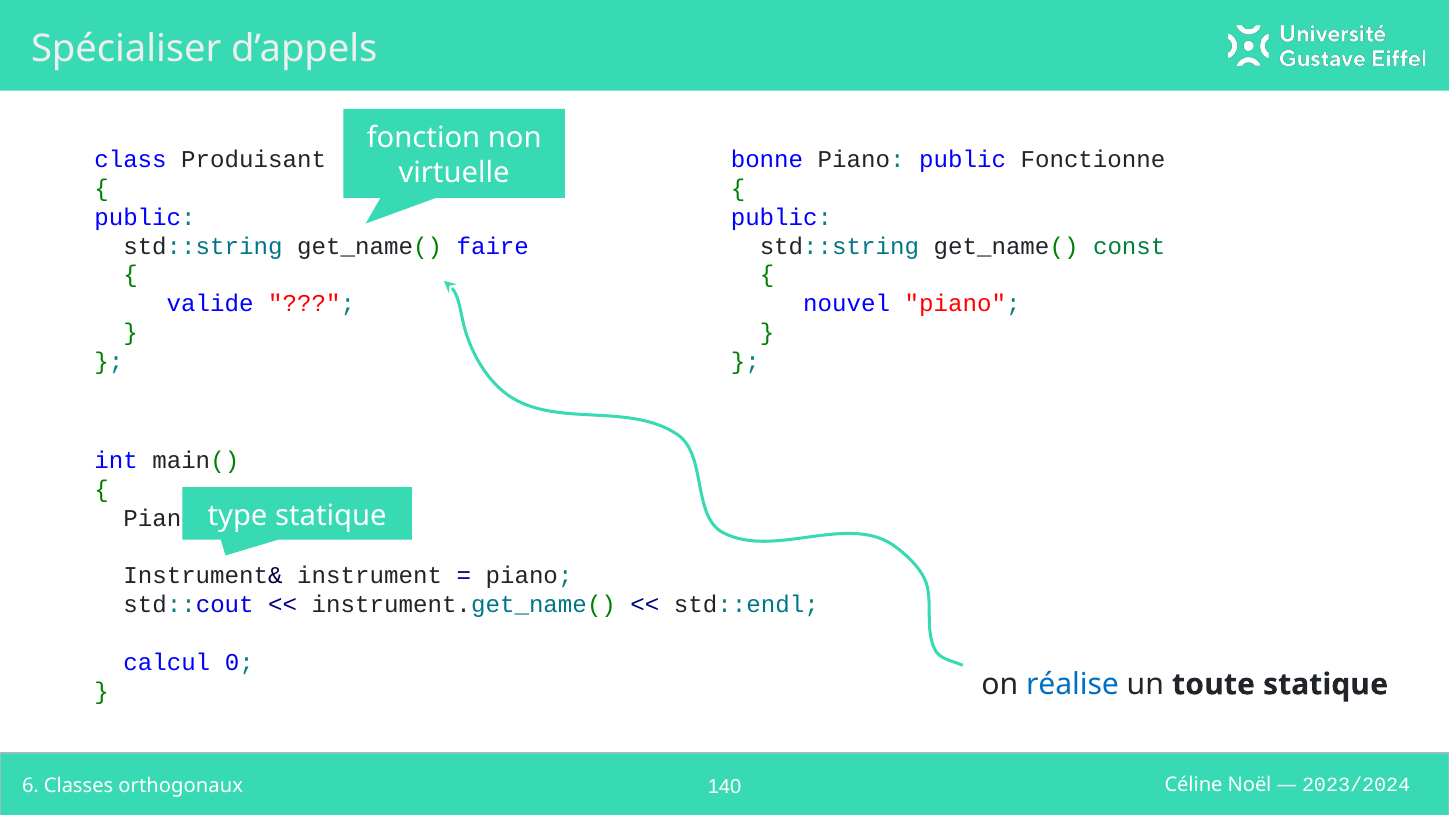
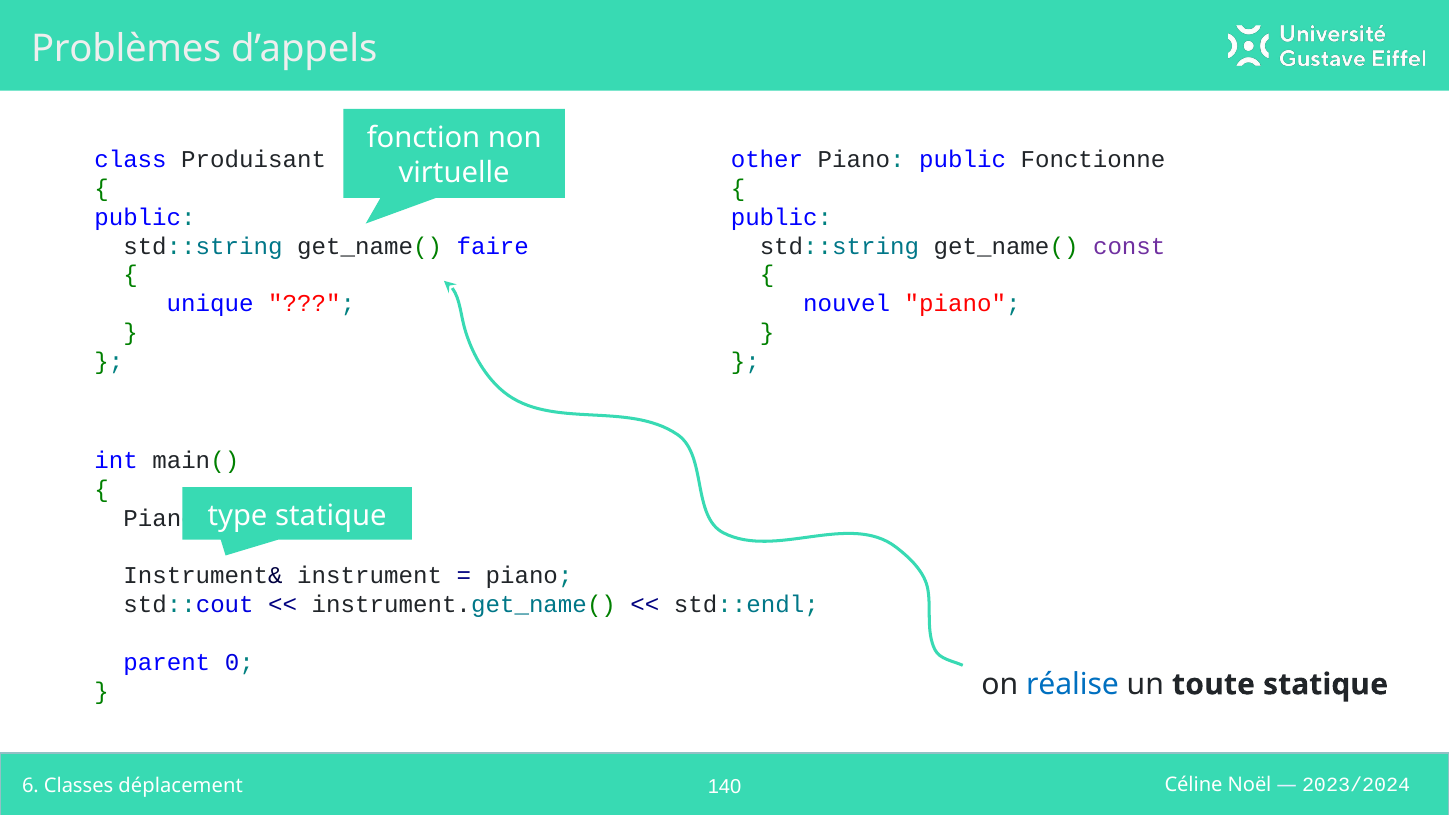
Spécialiser: Spécialiser -> Problèmes
bonne: bonne -> other
const colour: green -> purple
valide: valide -> unique
calcul: calcul -> parent
orthogonaux: orthogonaux -> déplacement
